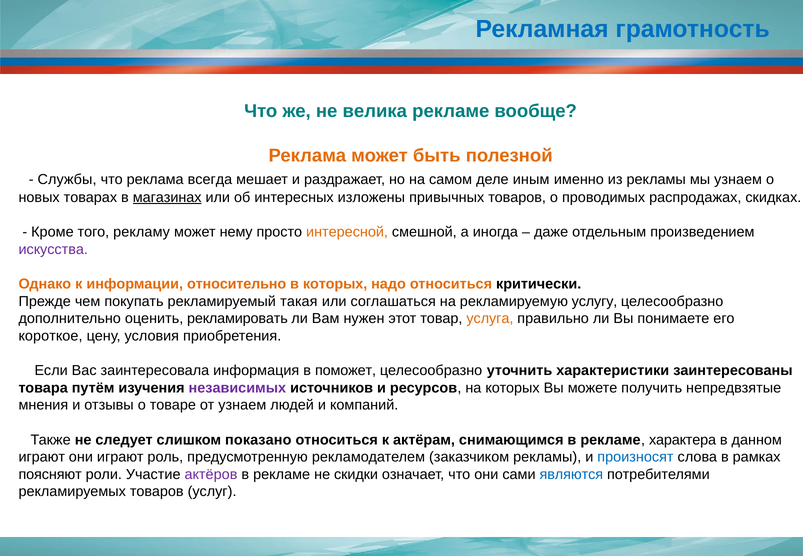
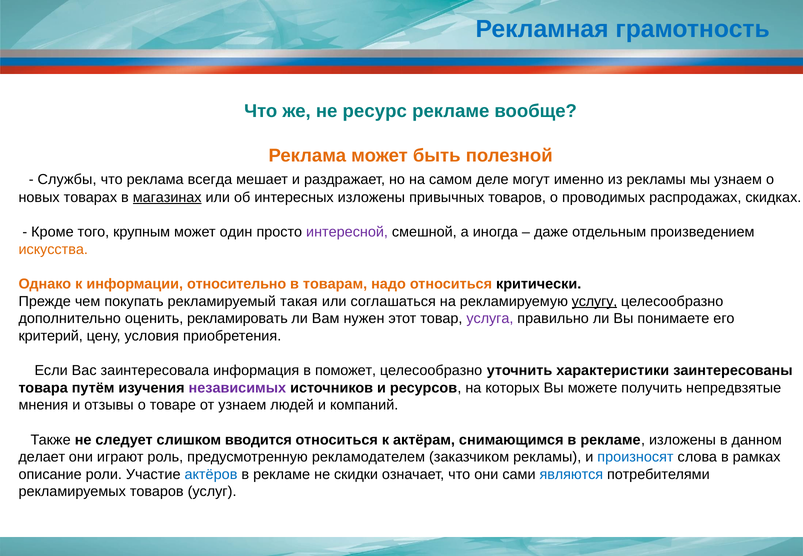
велика: велика -> ресурс
иным: иным -> могут
рекламу: рекламу -> крупным
нему: нему -> один
интересной colour: orange -> purple
искусства colour: purple -> orange
в которых: которых -> товарам
услугу underline: none -> present
услуга colour: orange -> purple
короткое: короткое -> критерий
показано: показано -> вводится
рекламе характера: характера -> изложены
играют at (42, 457): играют -> делает
поясняют: поясняют -> описание
актёров colour: purple -> blue
